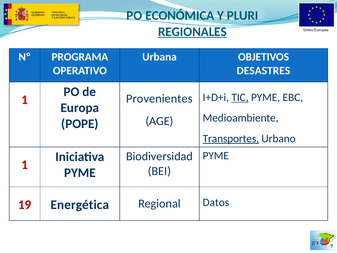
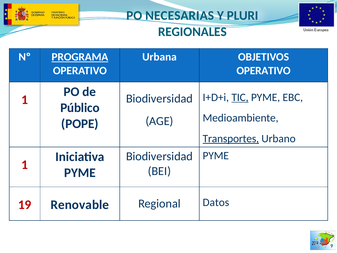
ECONÓMICA: ECONÓMICA -> NECESARIAS
REGIONALES underline: present -> none
PROGRAMA underline: none -> present
DESASTRES at (263, 71): DESASTRES -> OPERATIVO
Provenientes at (159, 99): Provenientes -> Biodiversidad
Europa: Europa -> Público
Energética: Energética -> Renovable
